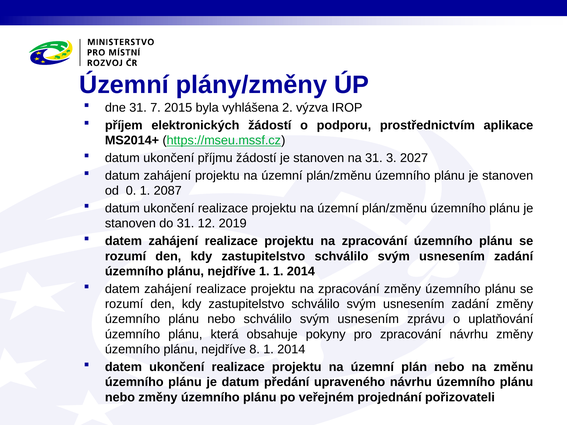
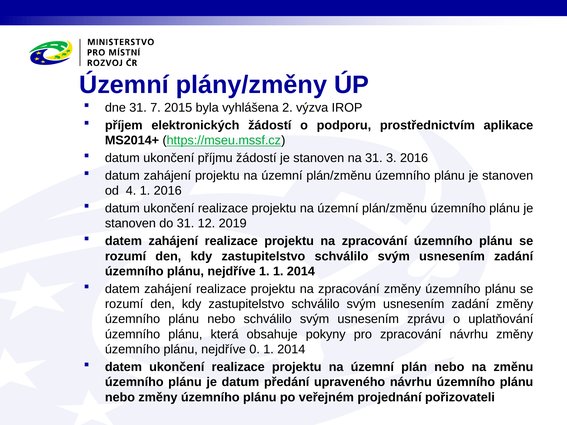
3 2027: 2027 -> 2016
0: 0 -> 4
1 2087: 2087 -> 2016
8: 8 -> 0
